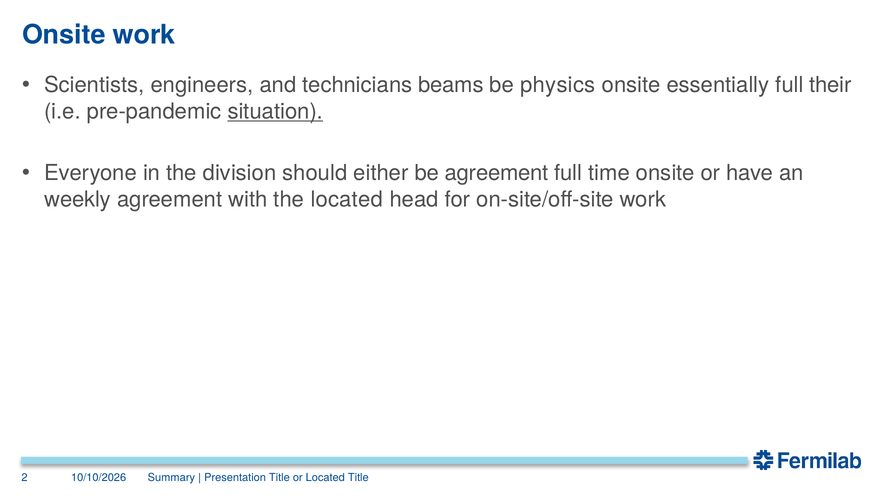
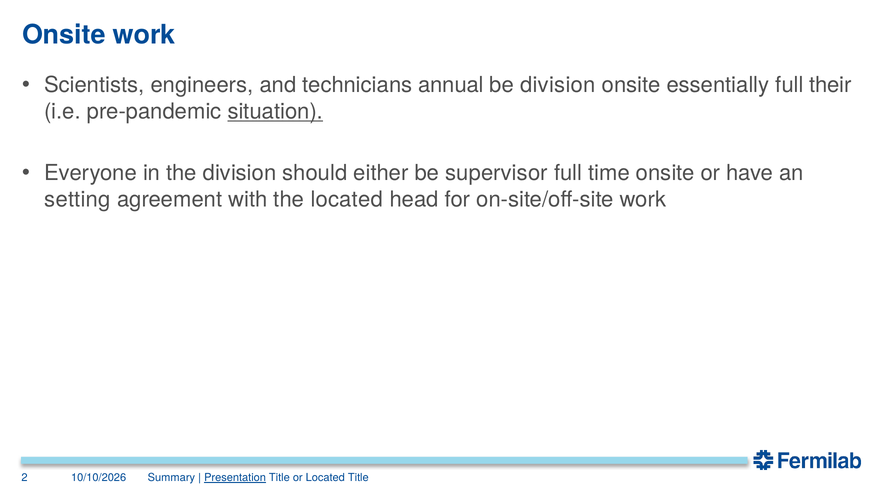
beams: beams -> annual
be physics: physics -> division
be agreement: agreement -> supervisor
weekly: weekly -> setting
Presentation underline: none -> present
